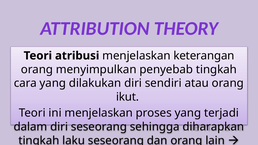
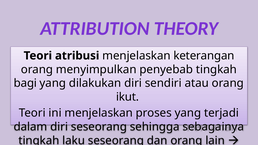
cara: cara -> bagi
diharapkan: diharapkan -> sebagainya
